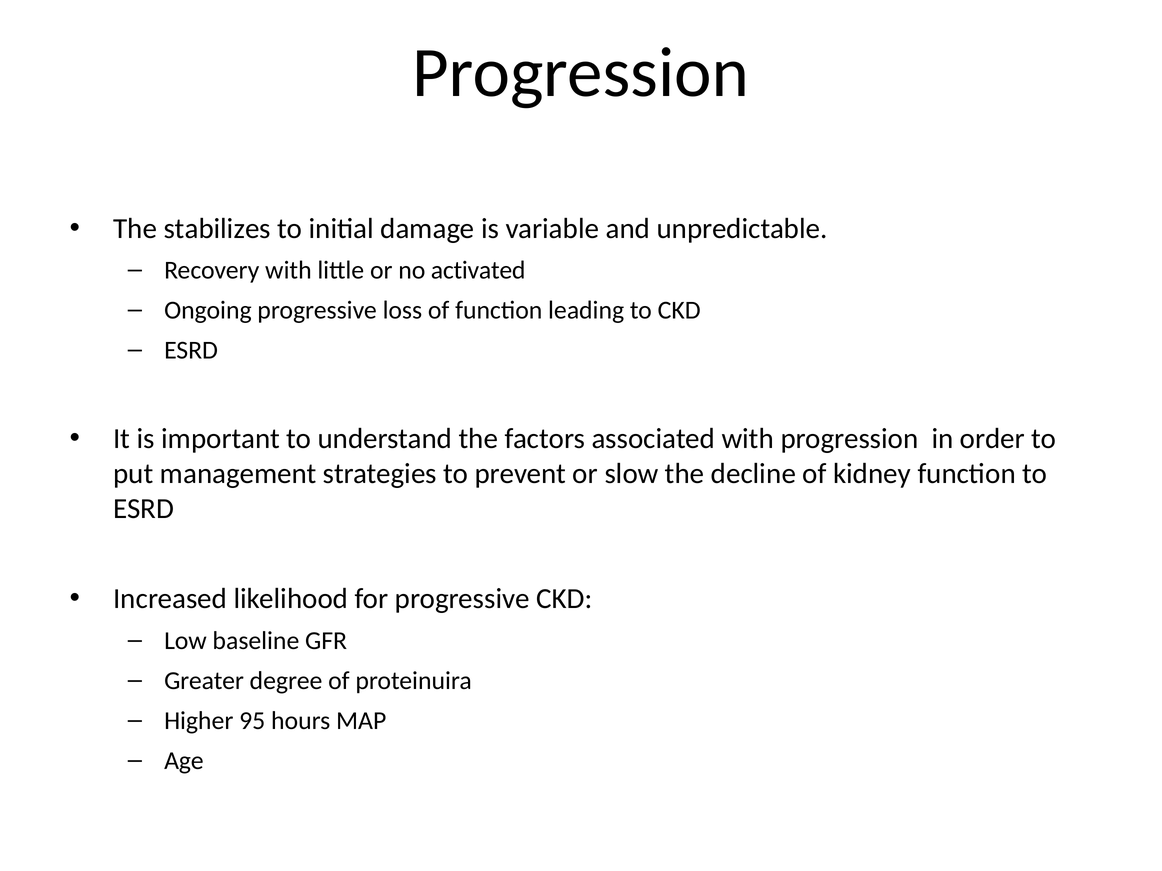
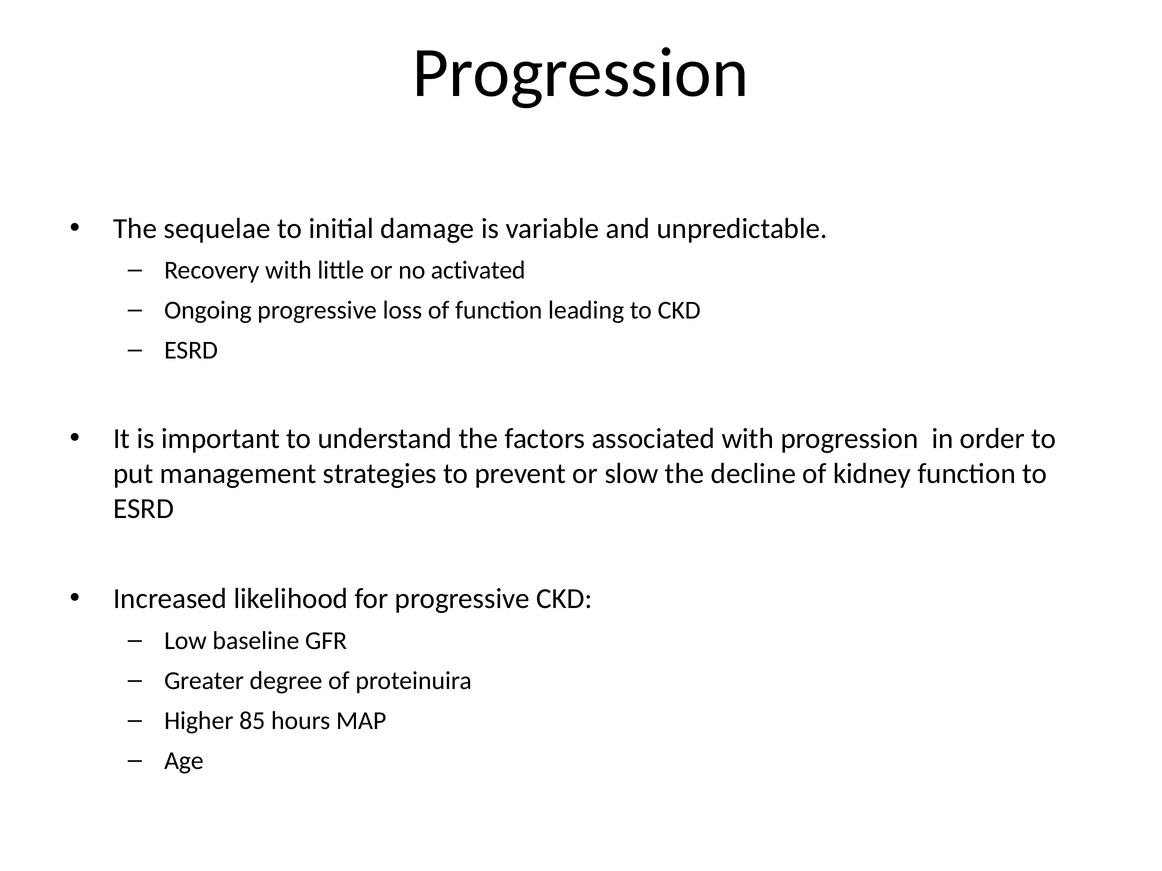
stabilizes: stabilizes -> sequelae
95: 95 -> 85
